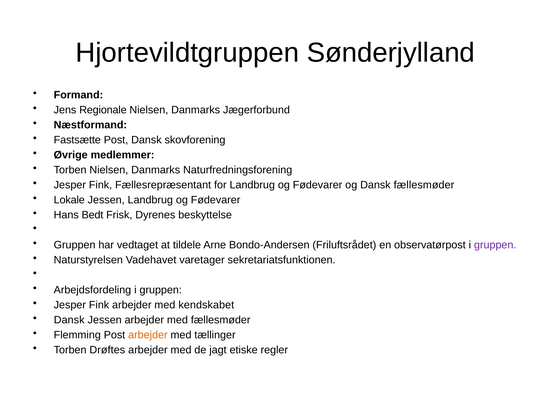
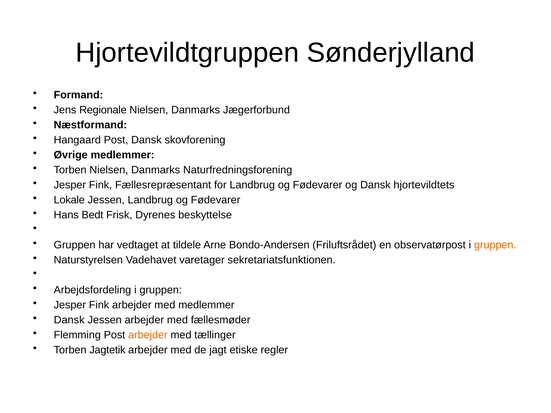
Fastsætte: Fastsætte -> Hangaard
Dansk fællesmøder: fællesmøder -> hjortevildtets
gruppen at (495, 245) colour: purple -> orange
med kendskabet: kendskabet -> medlemmer
Drøftes: Drøftes -> Jagtetik
